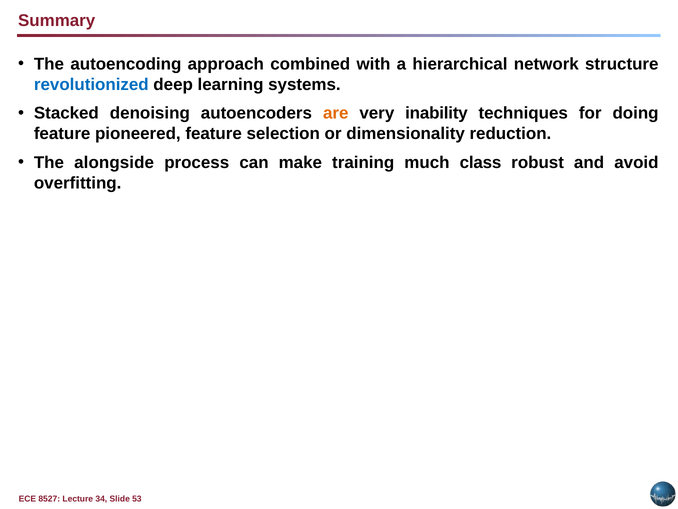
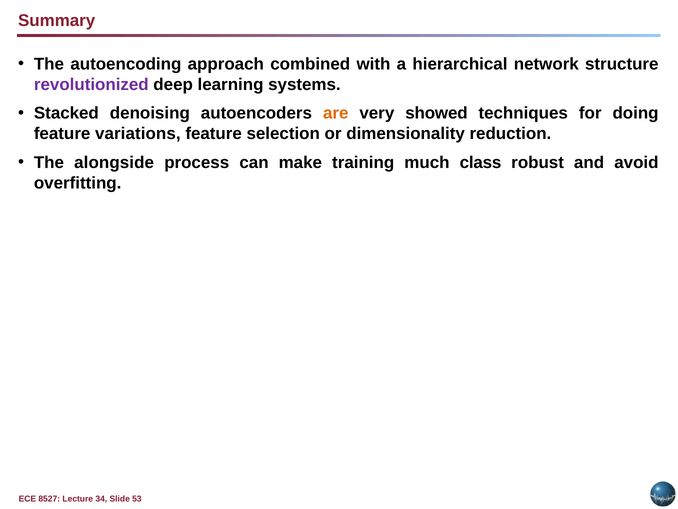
revolutionized colour: blue -> purple
inability: inability -> showed
pioneered: pioneered -> variations
